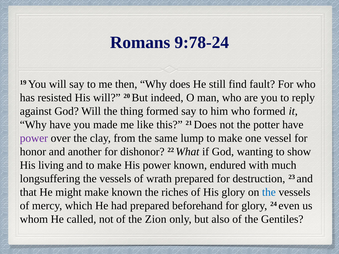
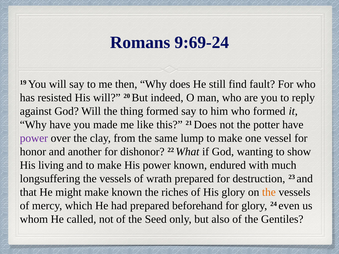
9:78-24: 9:78-24 -> 9:69-24
the at (269, 192) colour: blue -> orange
Zion: Zion -> Seed
